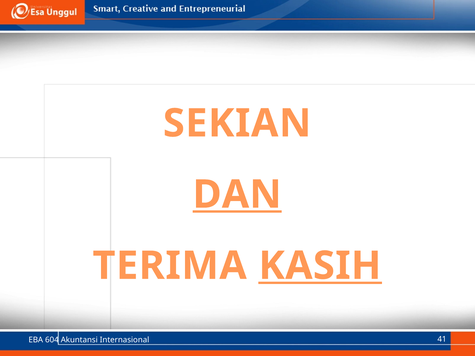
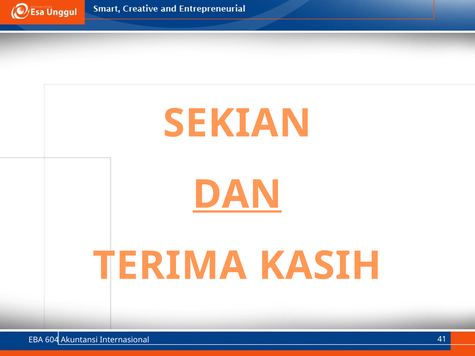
KASIH underline: present -> none
